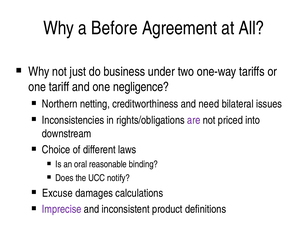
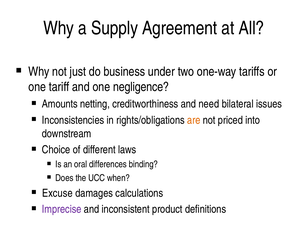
Before: Before -> Supply
Northern: Northern -> Amounts
are colour: purple -> orange
reasonable: reasonable -> differences
notify: notify -> when
